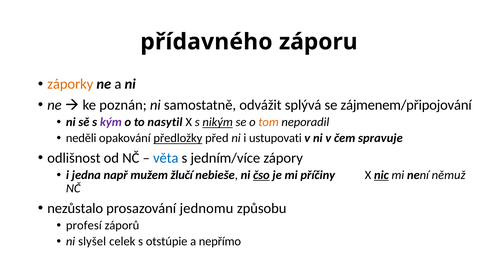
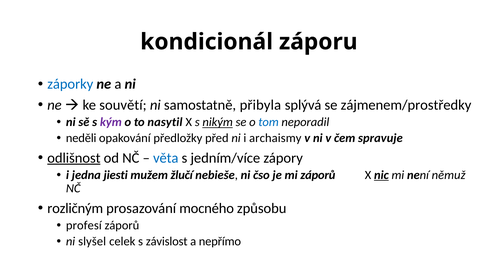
přídavného: přídavného -> kondicionál
záporky colour: orange -> blue
poznán: poznán -> souvětí
odvážit: odvážit -> přibyla
zájmenem/připojování: zájmenem/připojování -> zájmenem/prostředky
tom colour: orange -> blue
předložky underline: present -> none
ustupovati: ustupovati -> archaismy
odlišnost underline: none -> present
např: např -> jiesti
čso underline: present -> none
mi příčiny: příčiny -> záporů
nezůstalo: nezůstalo -> rozličným
jednomu: jednomu -> mocného
otstúpie: otstúpie -> závislost
